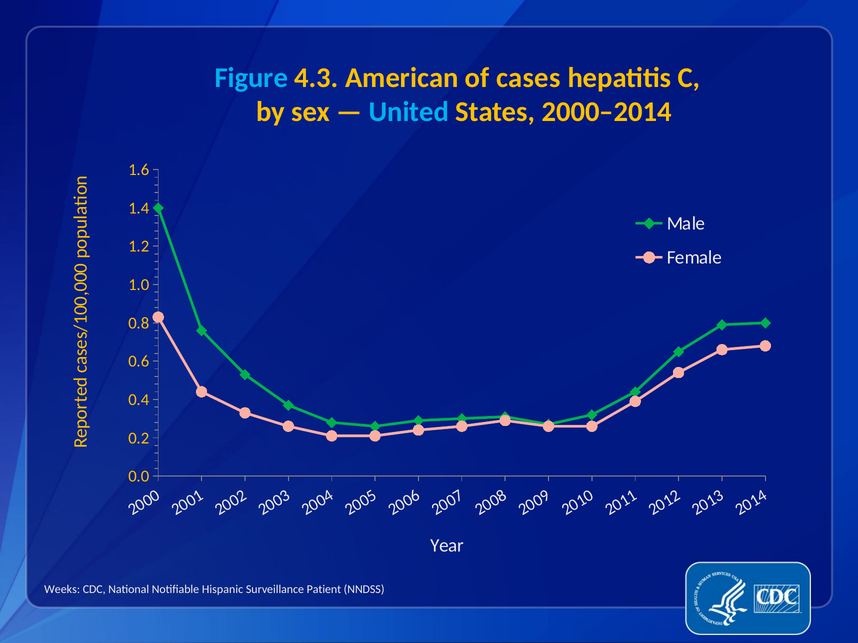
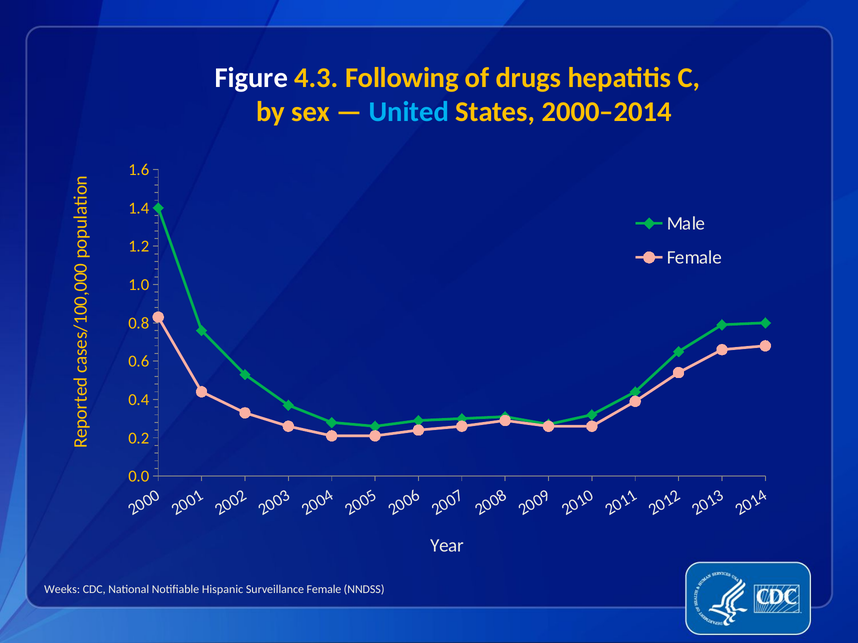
Figure colour: light blue -> white
American: American -> Following
cases: cases -> drugs
Surveillance Patient: Patient -> Female
